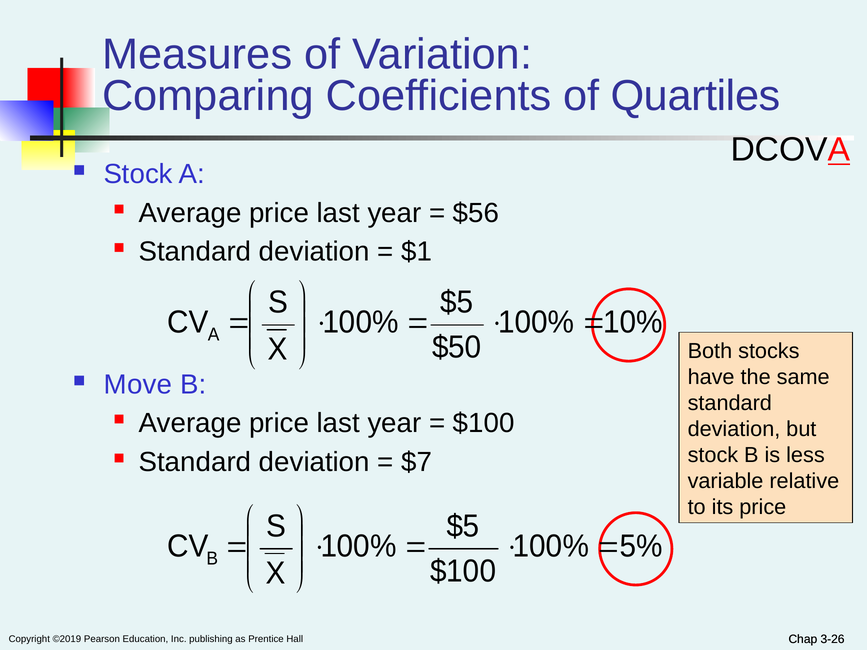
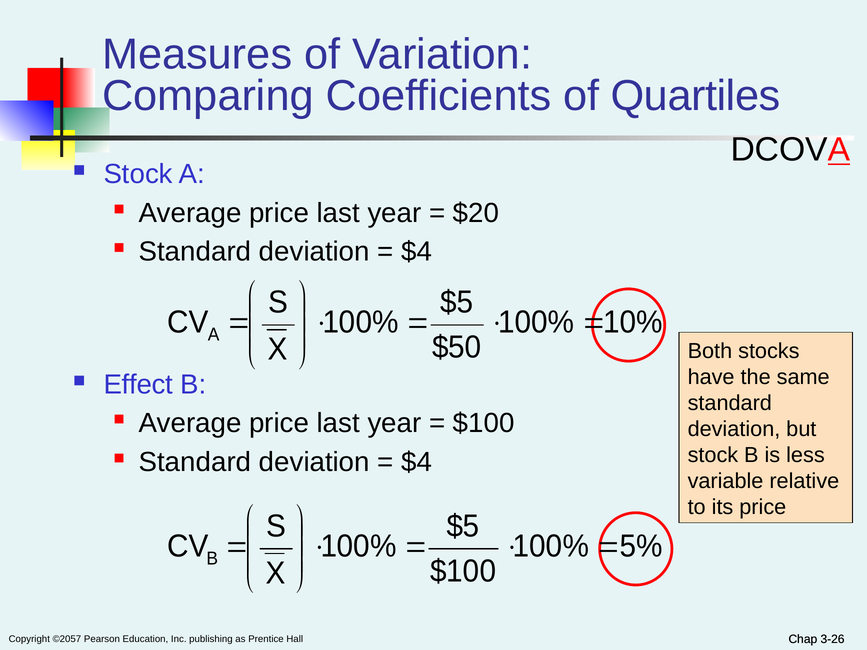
$56: $56 -> $20
$1 at (416, 252): $1 -> $4
Move: Move -> Effect
$7 at (416, 462): $7 -> $4
©2019: ©2019 -> ©2057
